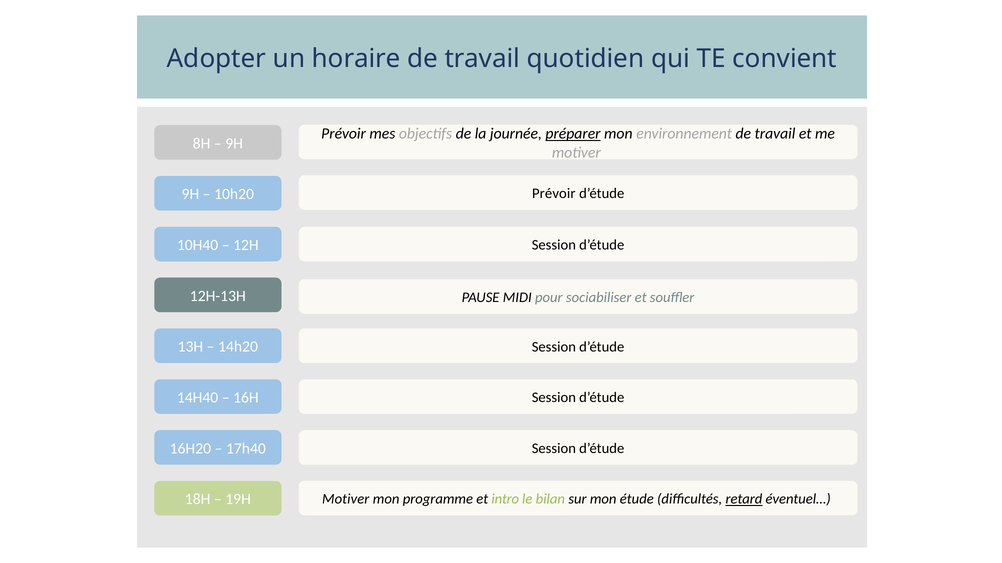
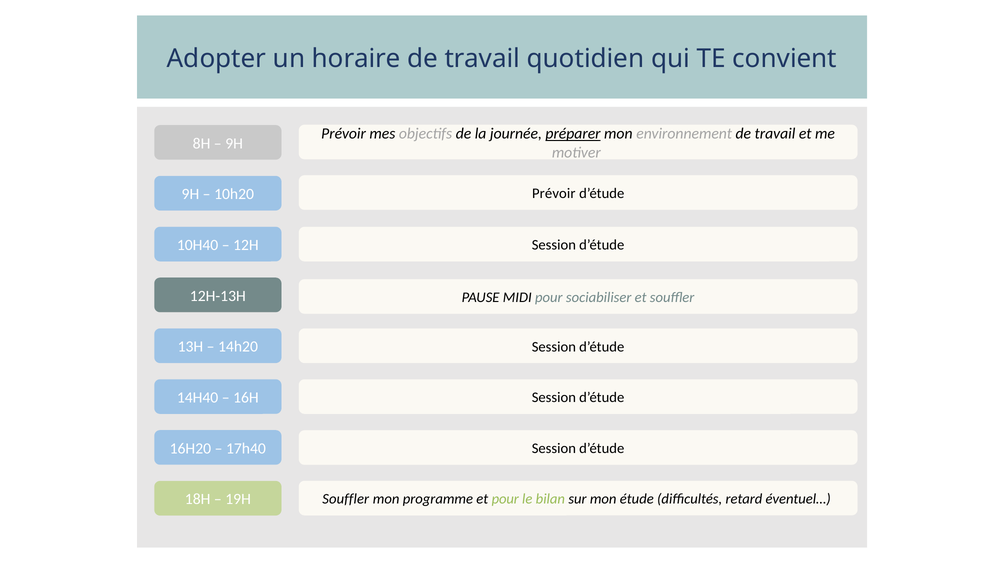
Motiver at (346, 500): Motiver -> Souffler
et intro: intro -> pour
retard underline: present -> none
